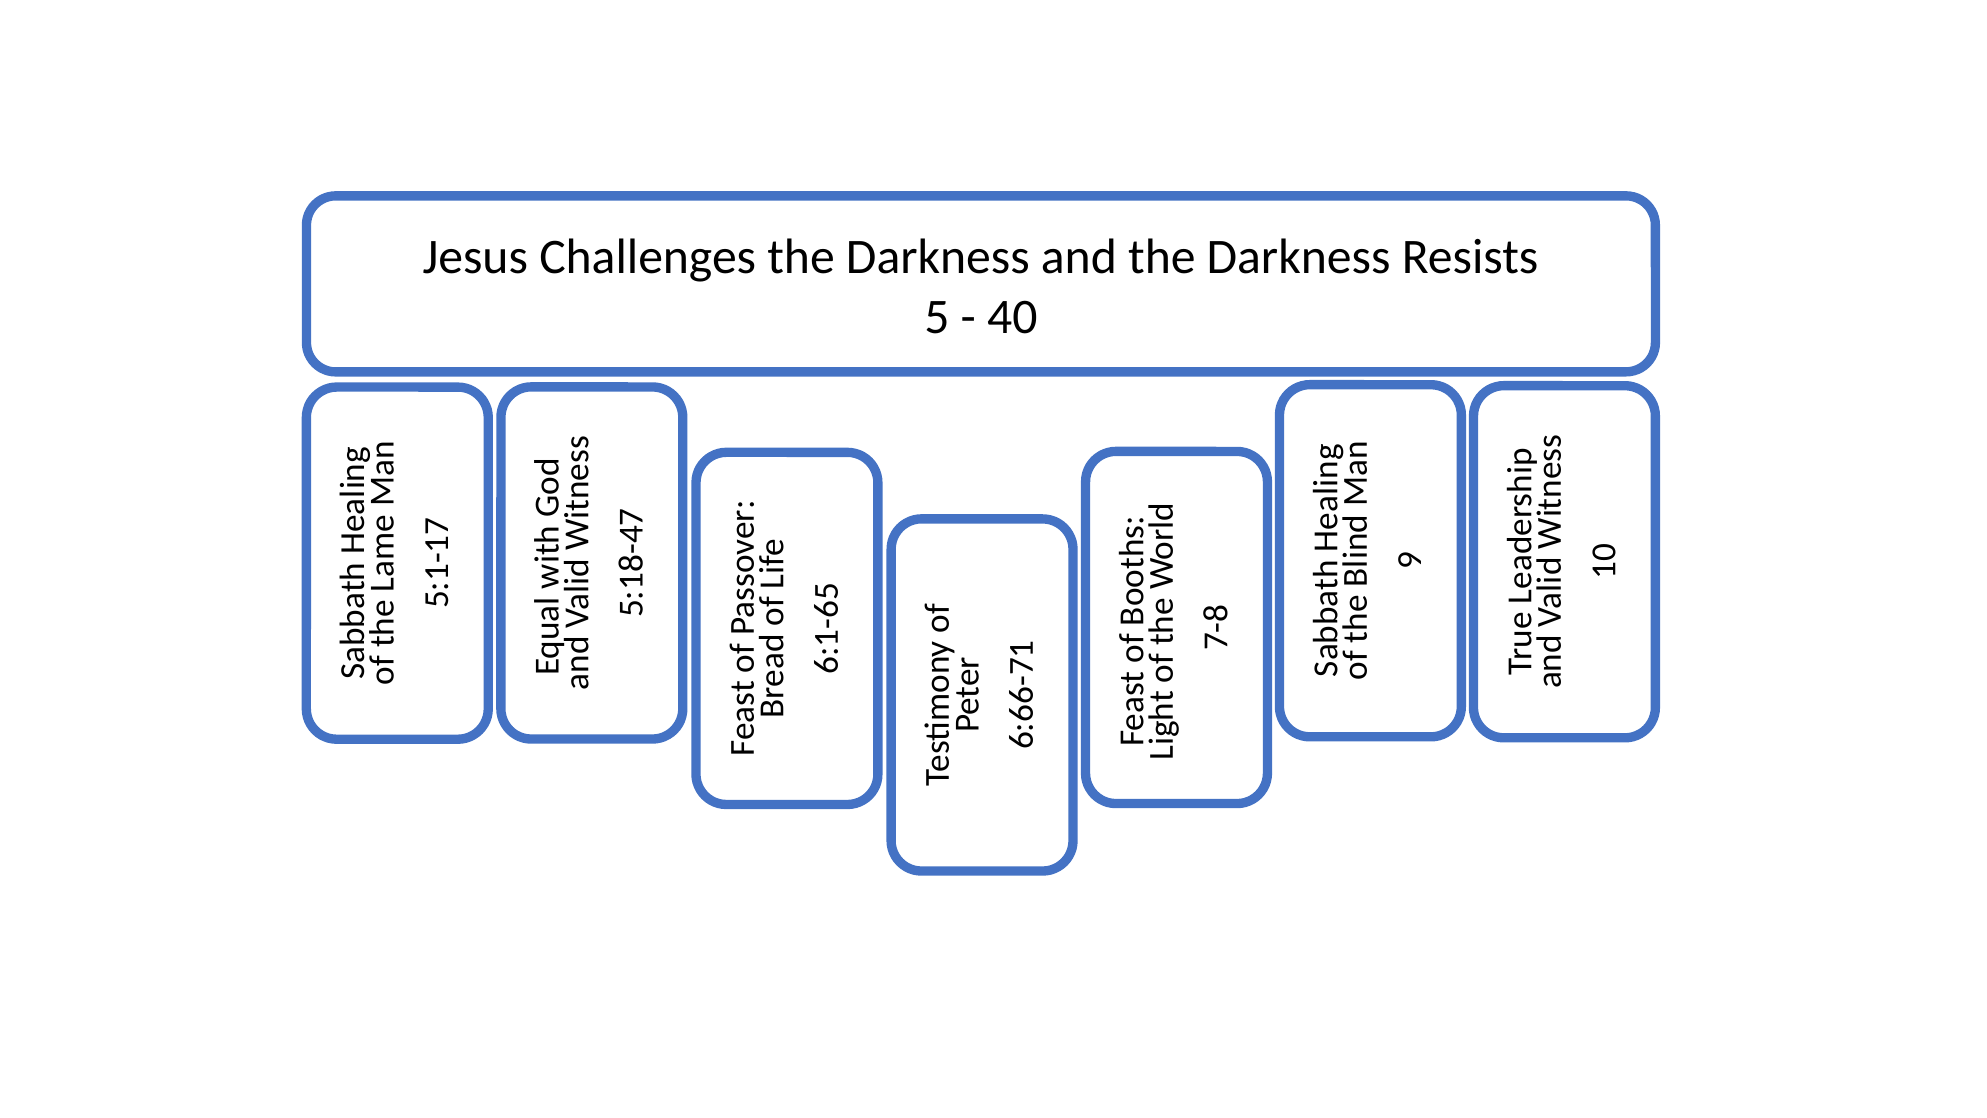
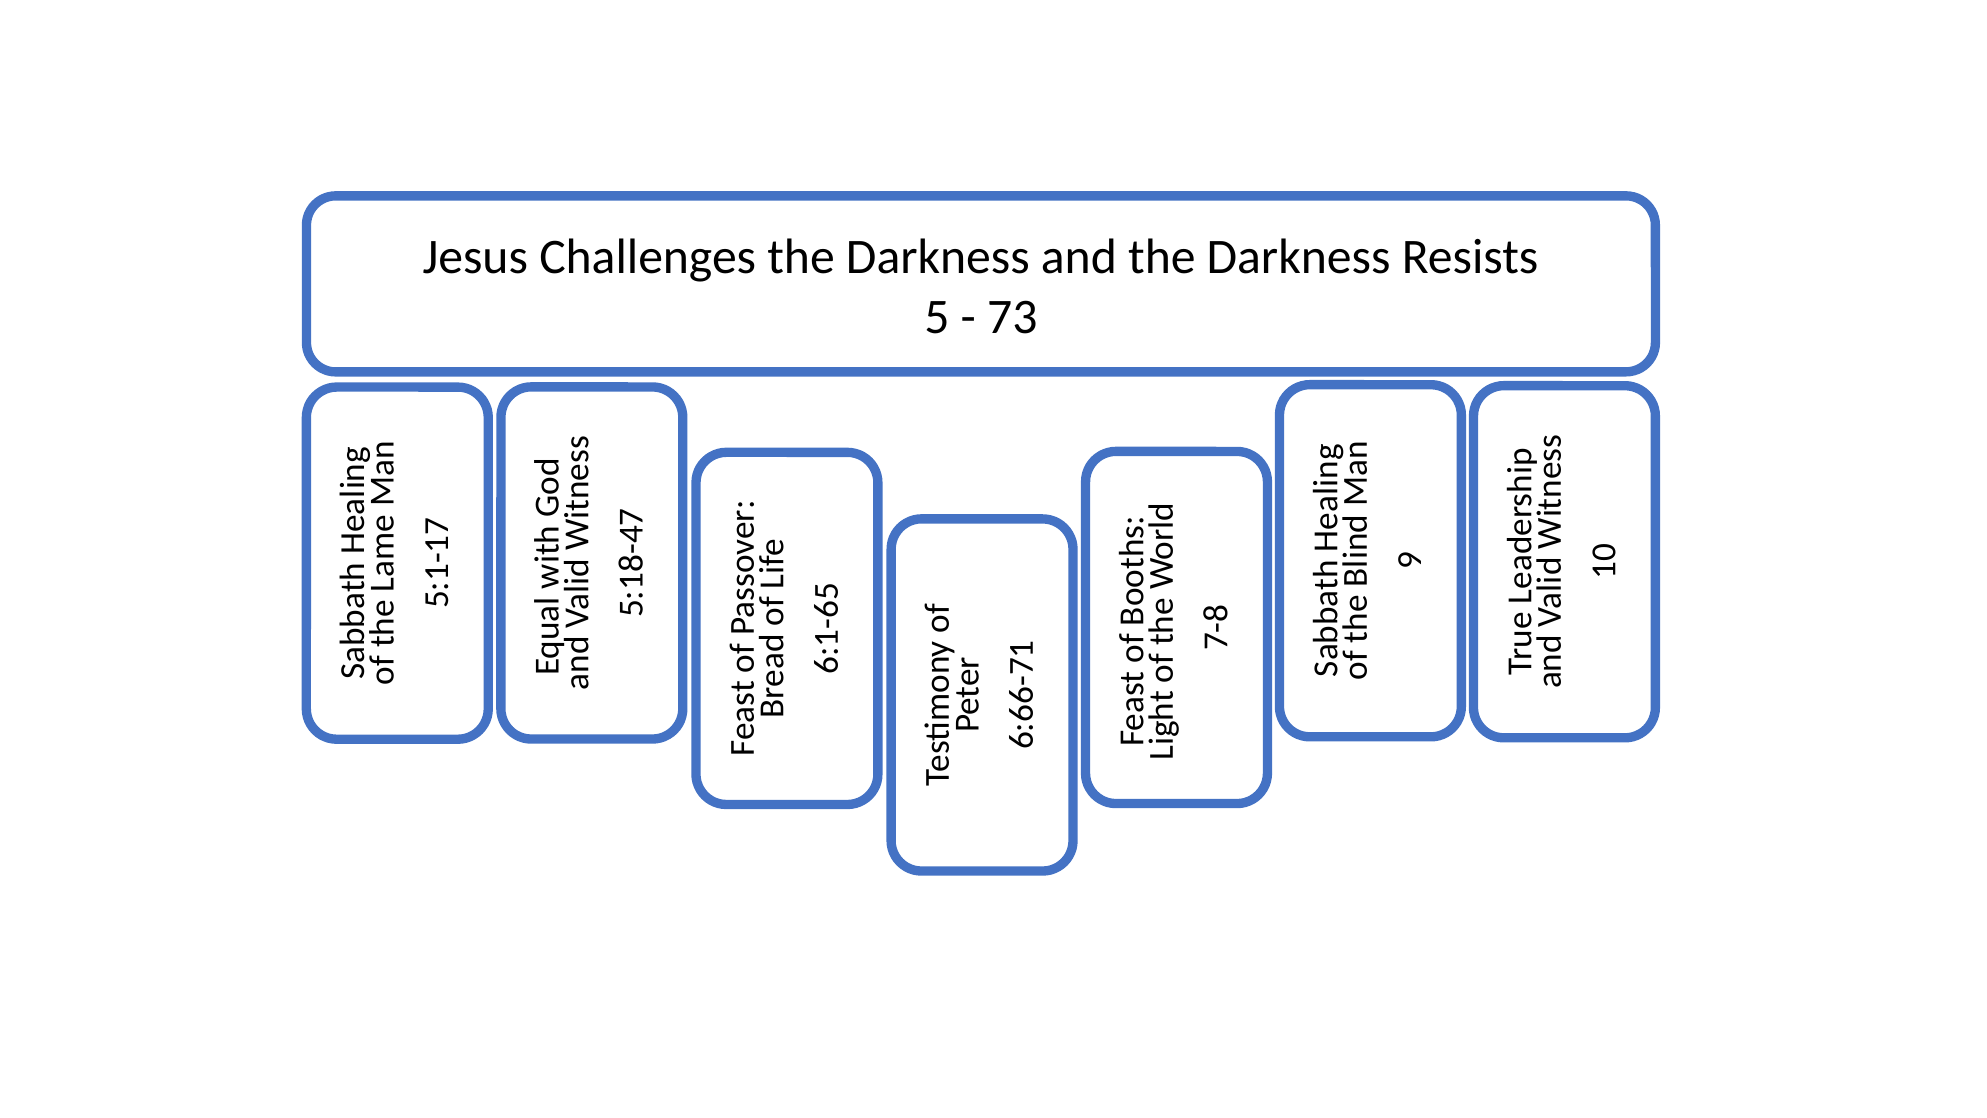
40: 40 -> 73
